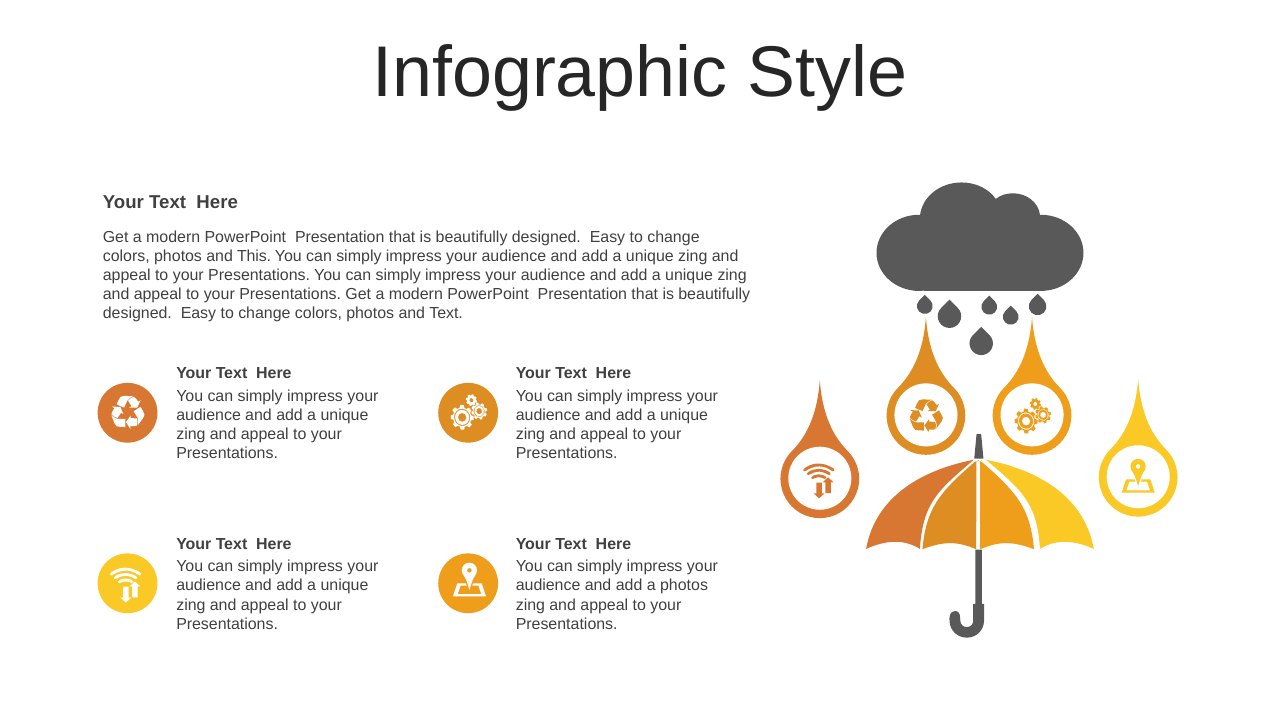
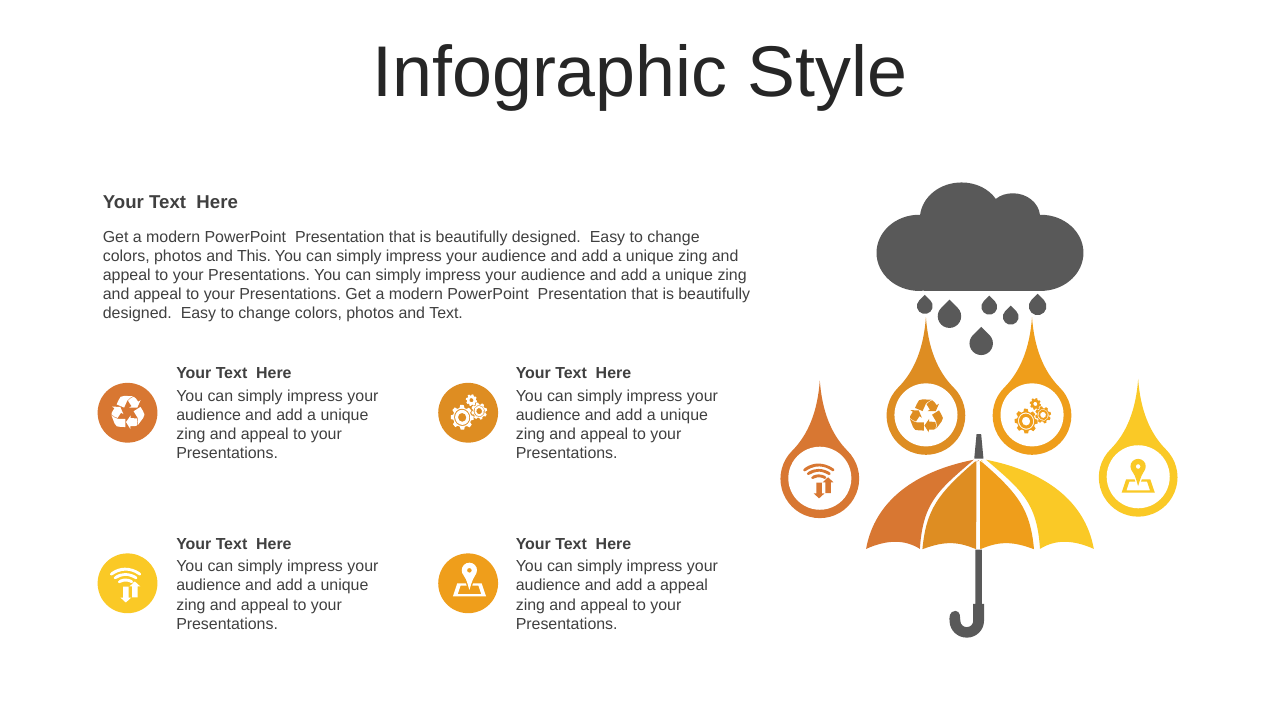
a photos: photos -> appeal
